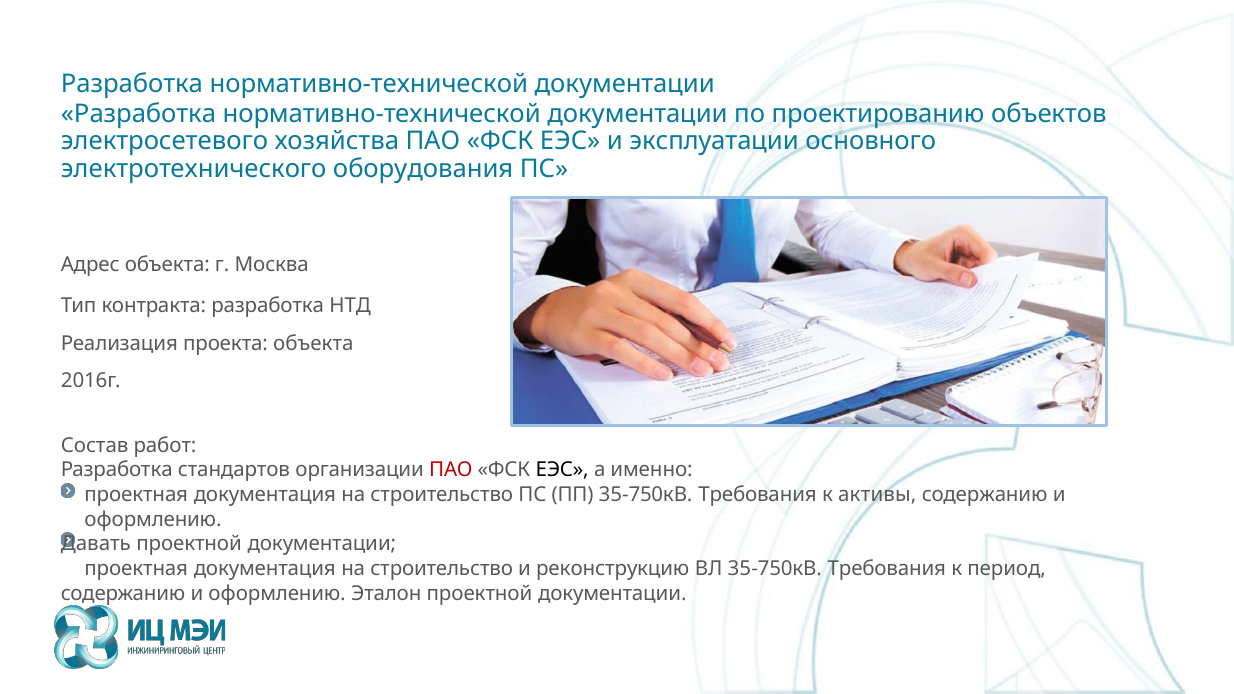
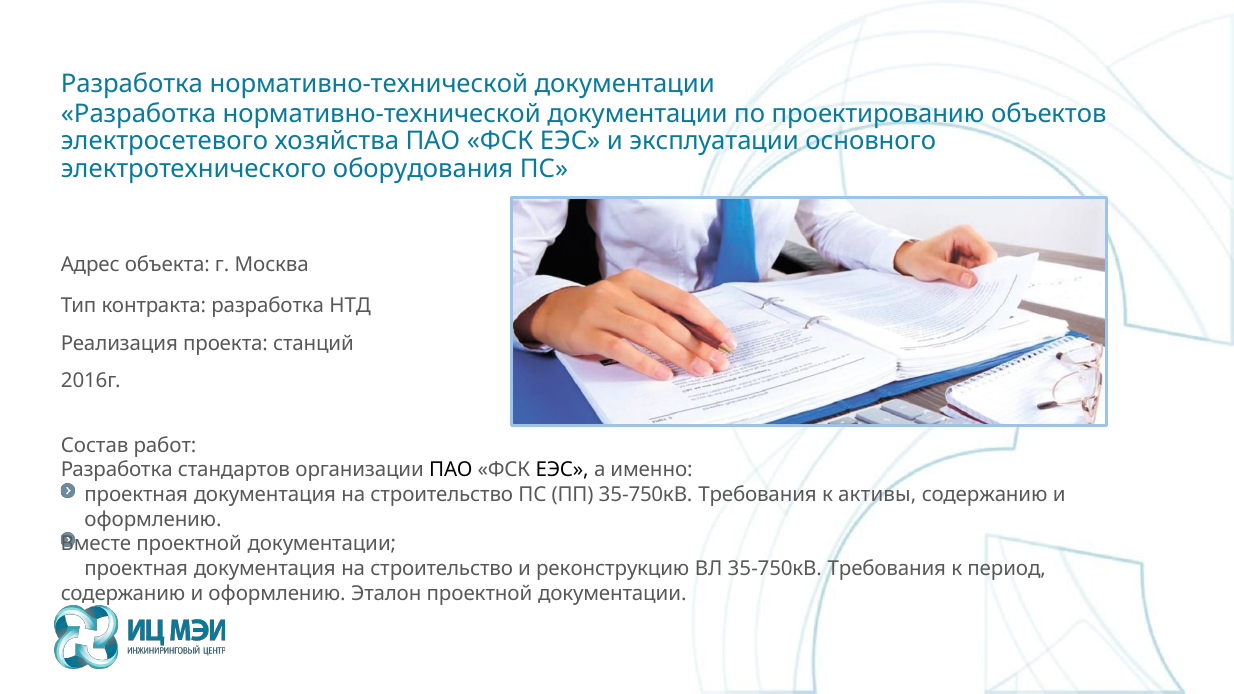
проекта объекта: объекта -> станций
ПАО at (451, 470) colour: red -> black
Давать: Давать -> Вместе
